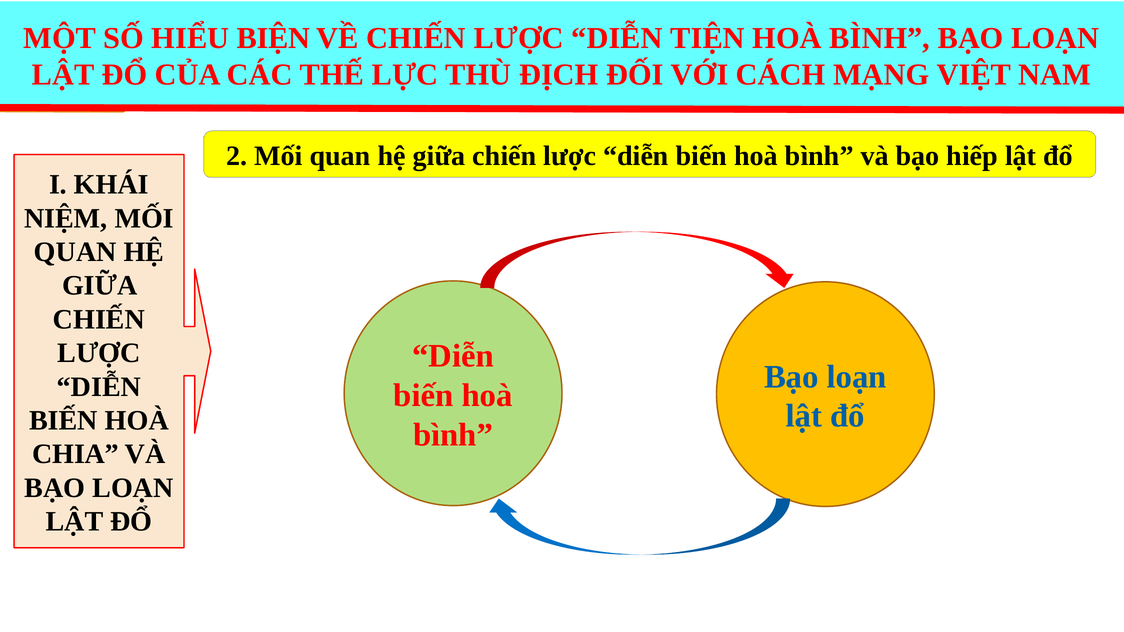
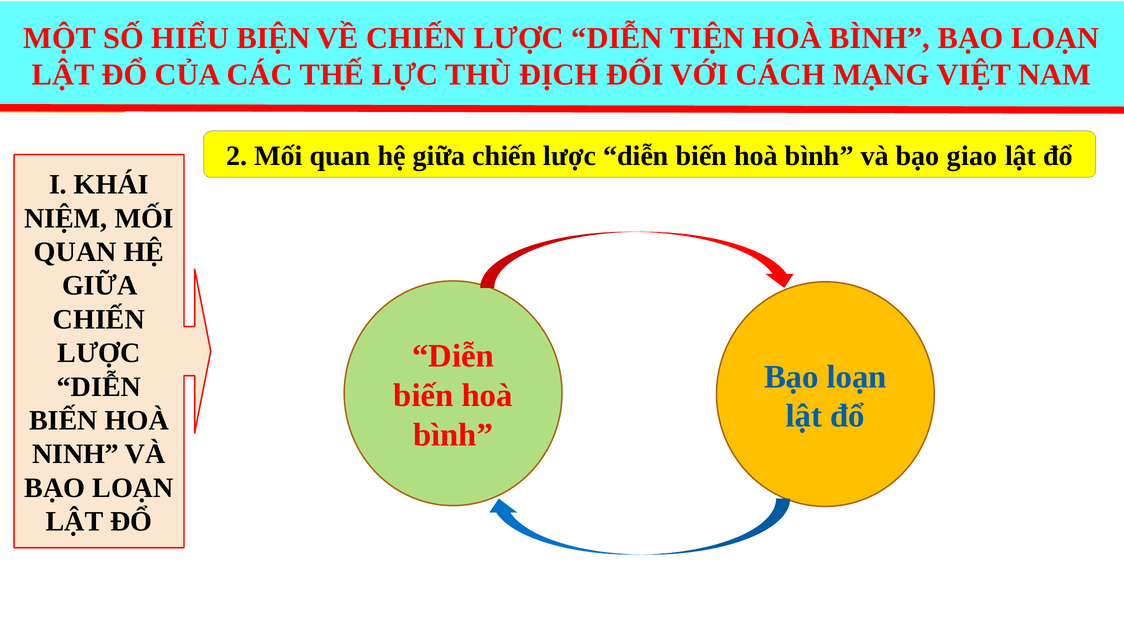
hiếp: hiếp -> giao
CHIA: CHIA -> NINH
